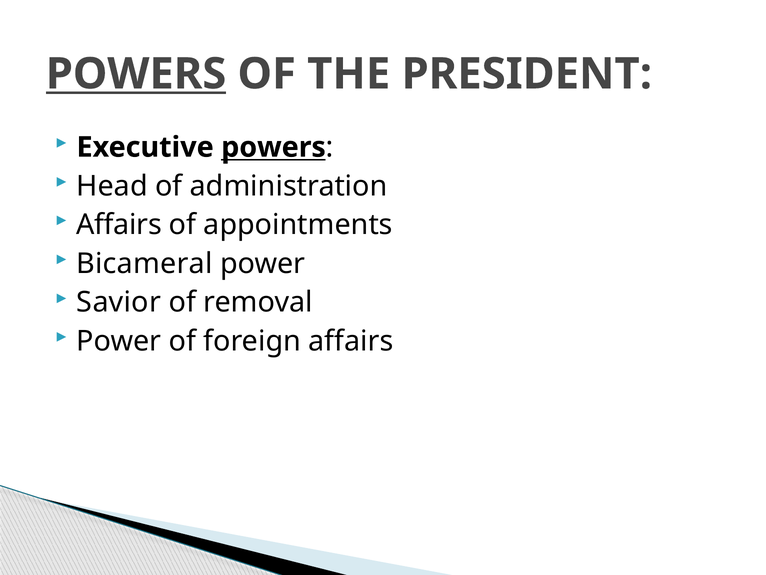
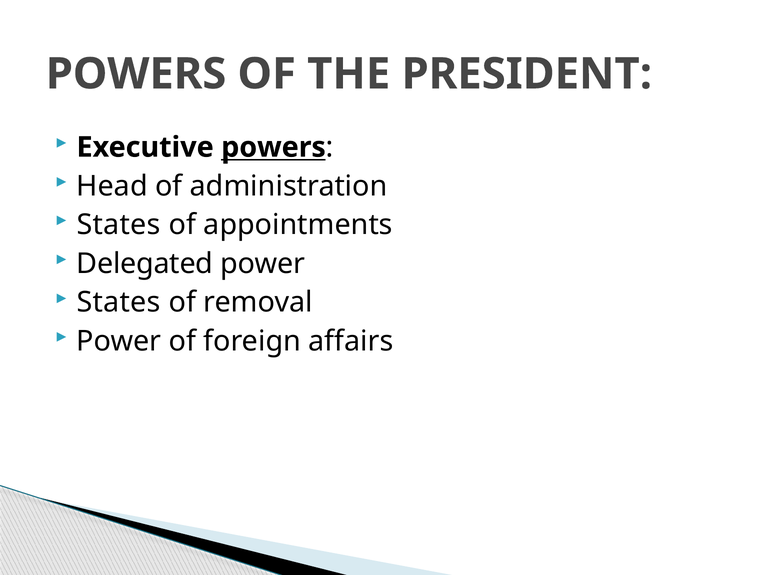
POWERS at (136, 74) underline: present -> none
Affairs at (119, 225): Affairs -> States
Bicameral: Bicameral -> Delegated
Savior at (119, 302): Savior -> States
